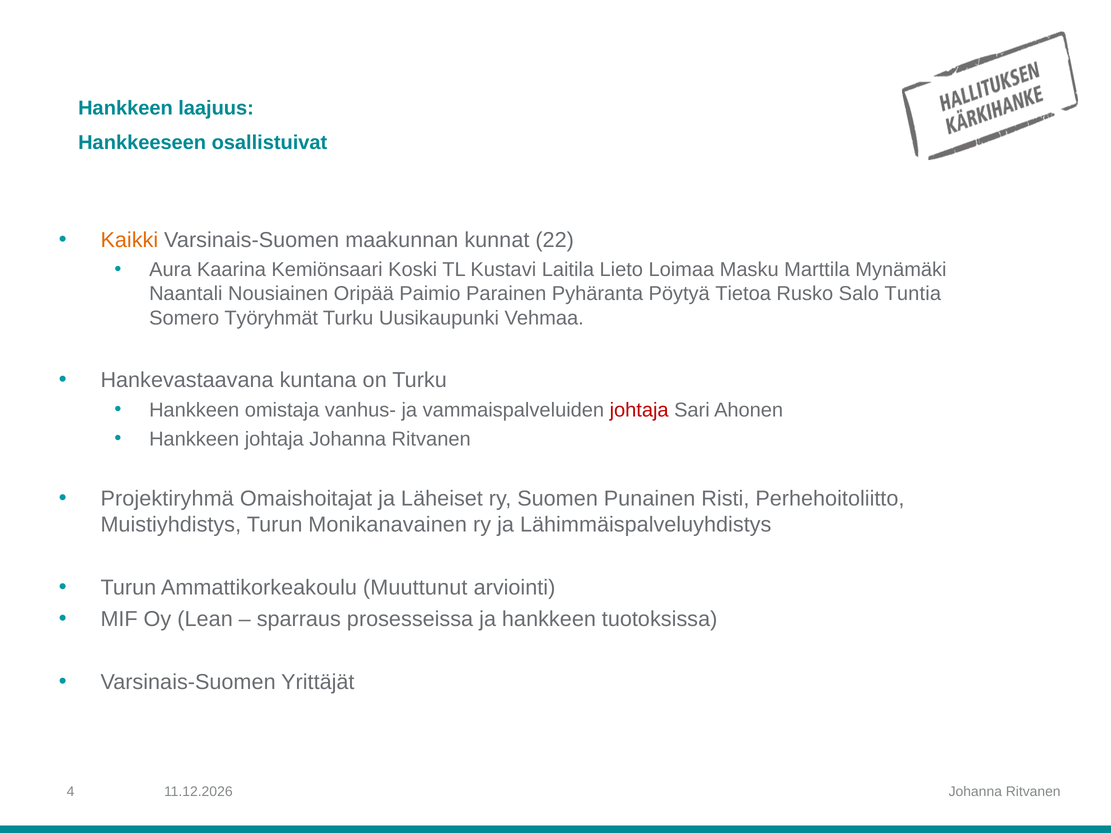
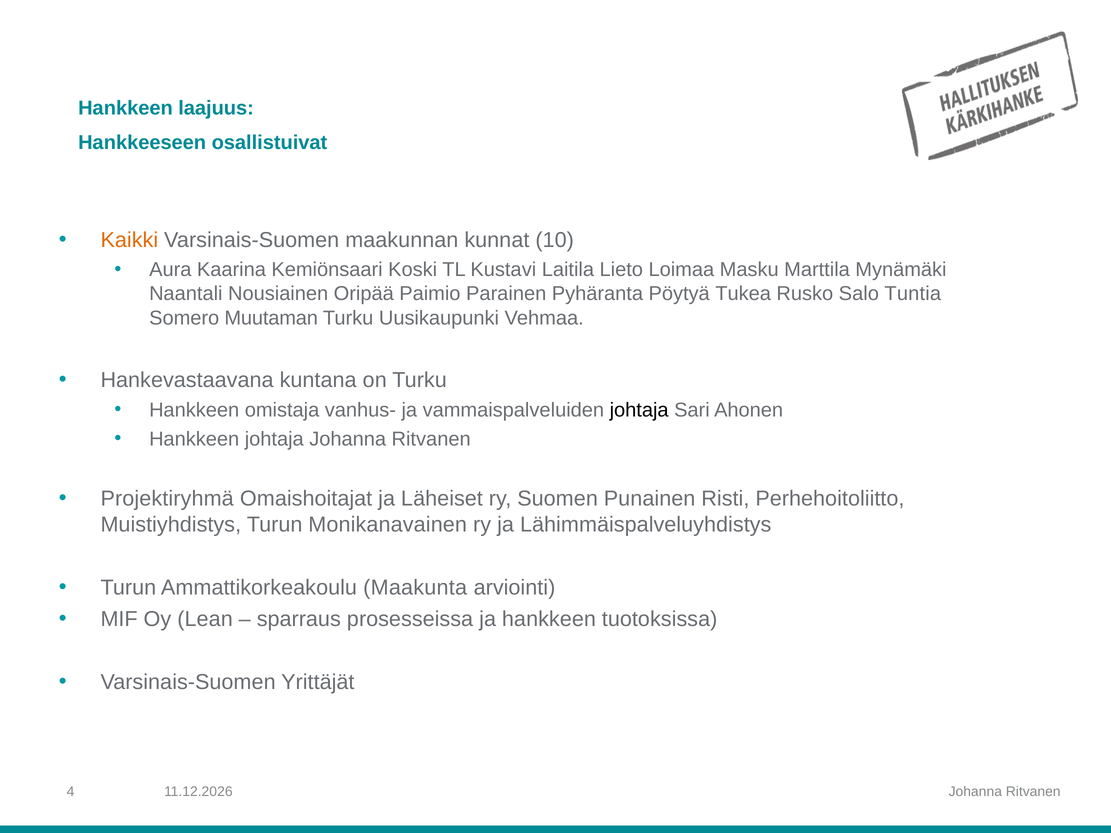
22: 22 -> 10
Tietoa: Tietoa -> Tukea
Työryhmät: Työryhmät -> Muutaman
johtaja at (639, 410) colour: red -> black
Muuttunut: Muuttunut -> Maakunta
